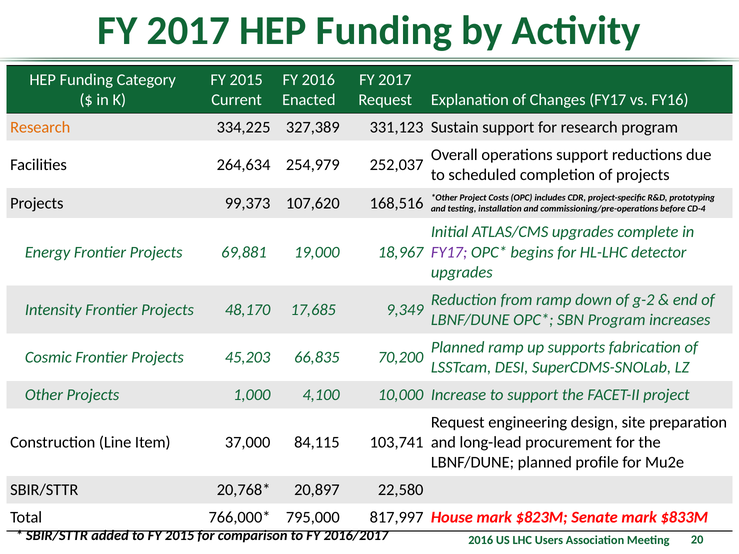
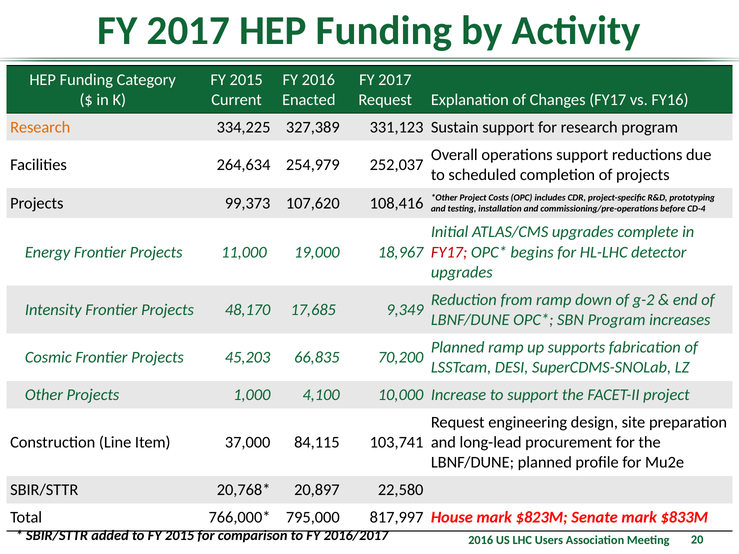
168,516: 168,516 -> 108,416
69,881: 69,881 -> 11,000
FY17 at (449, 252) colour: purple -> red
